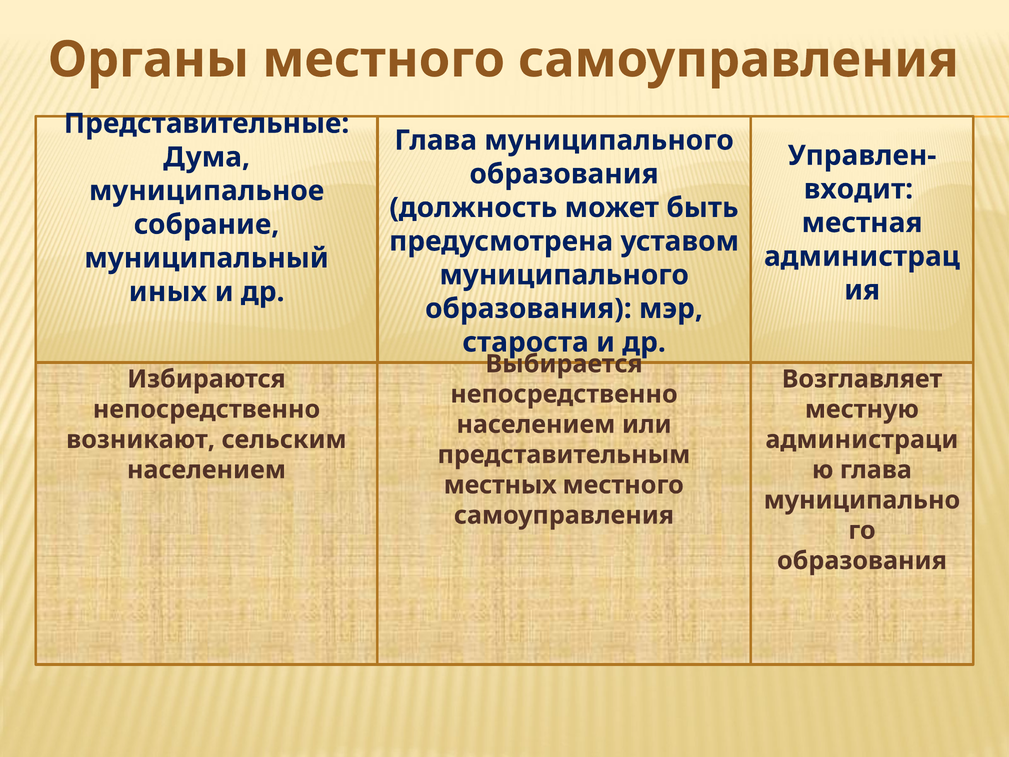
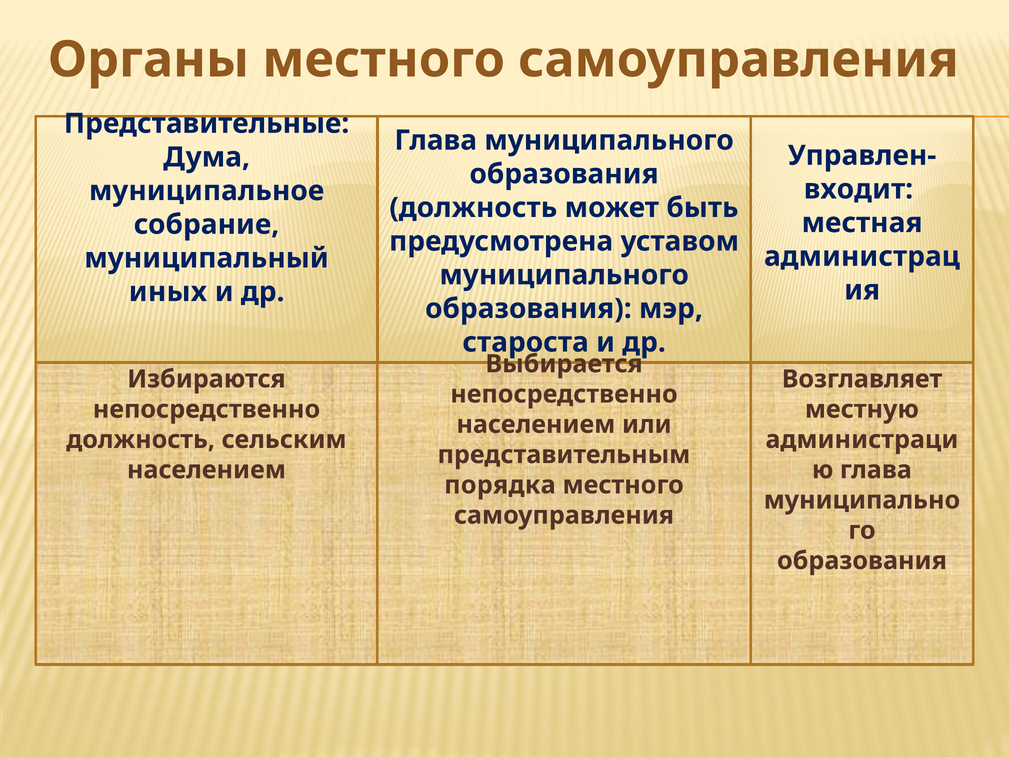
возникают at (141, 439): возникают -> должность
местных: местных -> порядка
